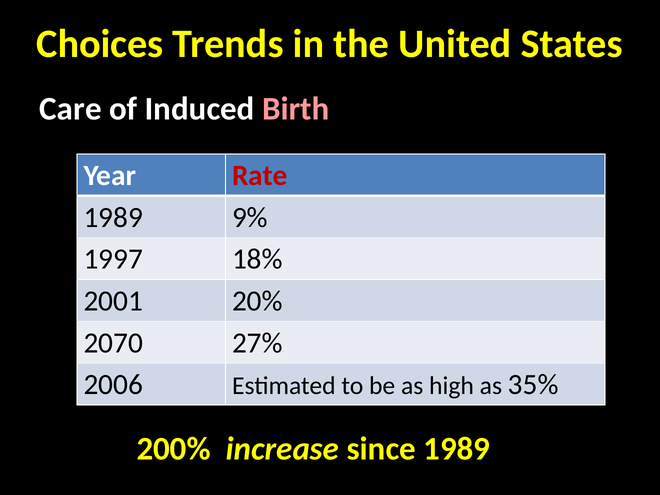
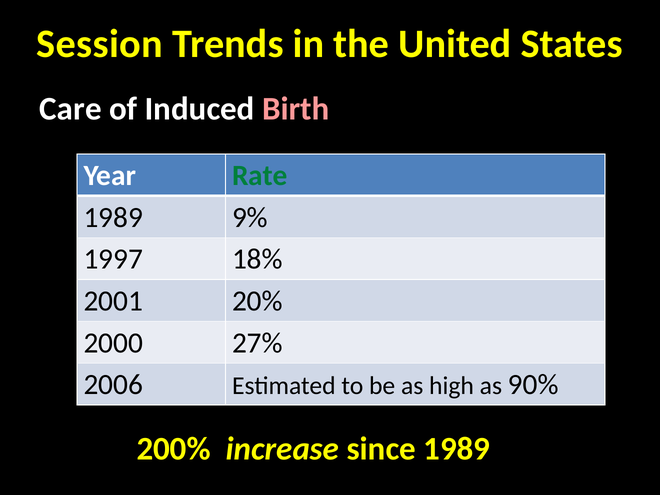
Choices: Choices -> Session
Rate colour: red -> green
2070: 2070 -> 2000
35%: 35% -> 90%
